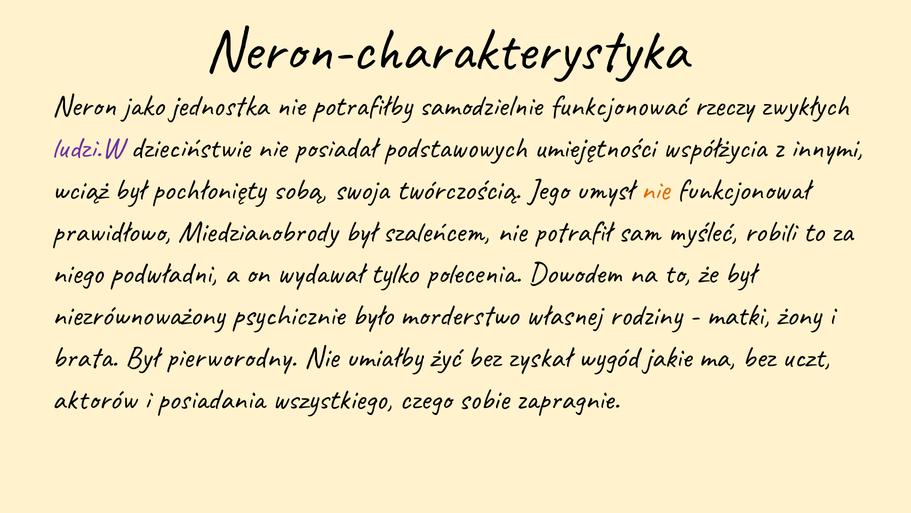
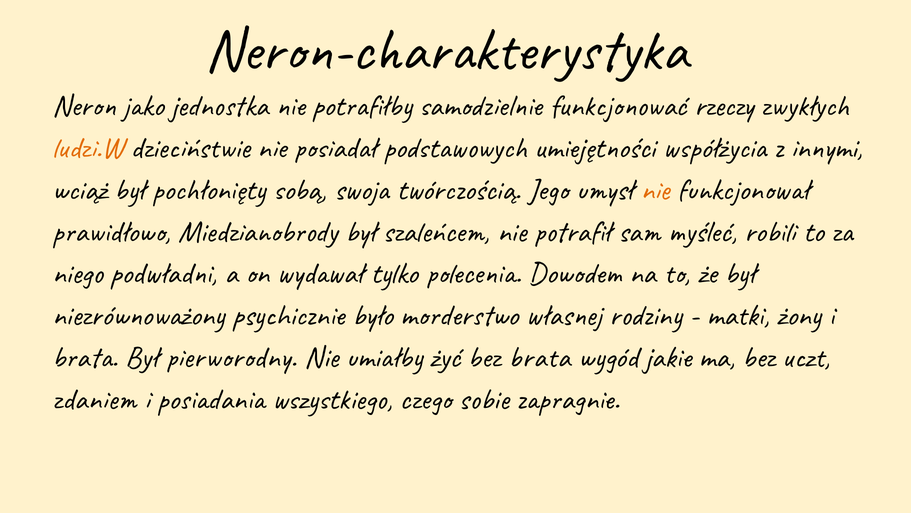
ludzi.W colour: purple -> orange
bez zyskał: zyskał -> brata
aktorów: aktorów -> zdaniem
